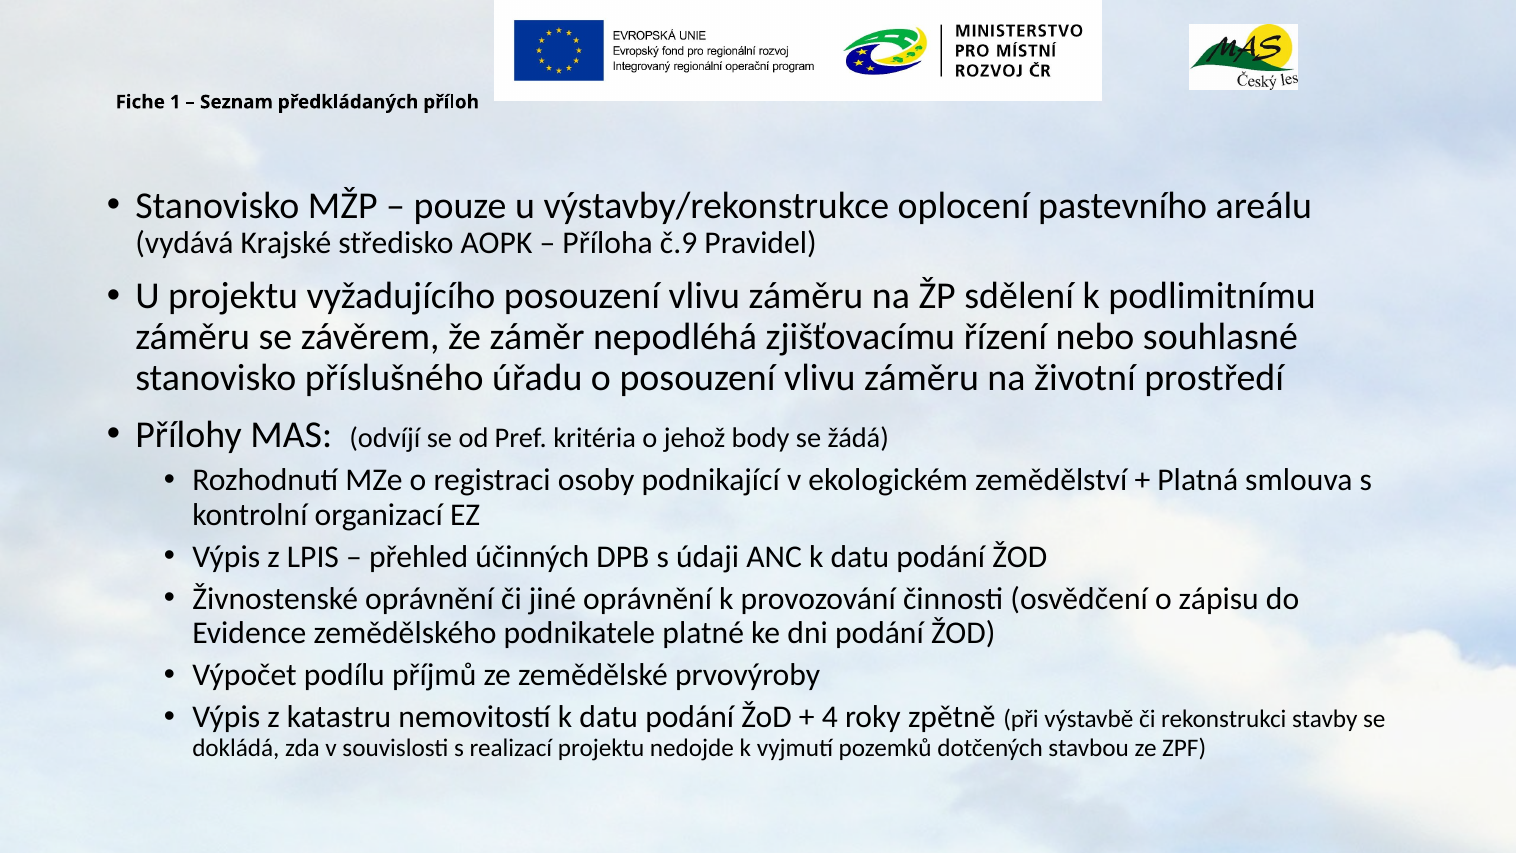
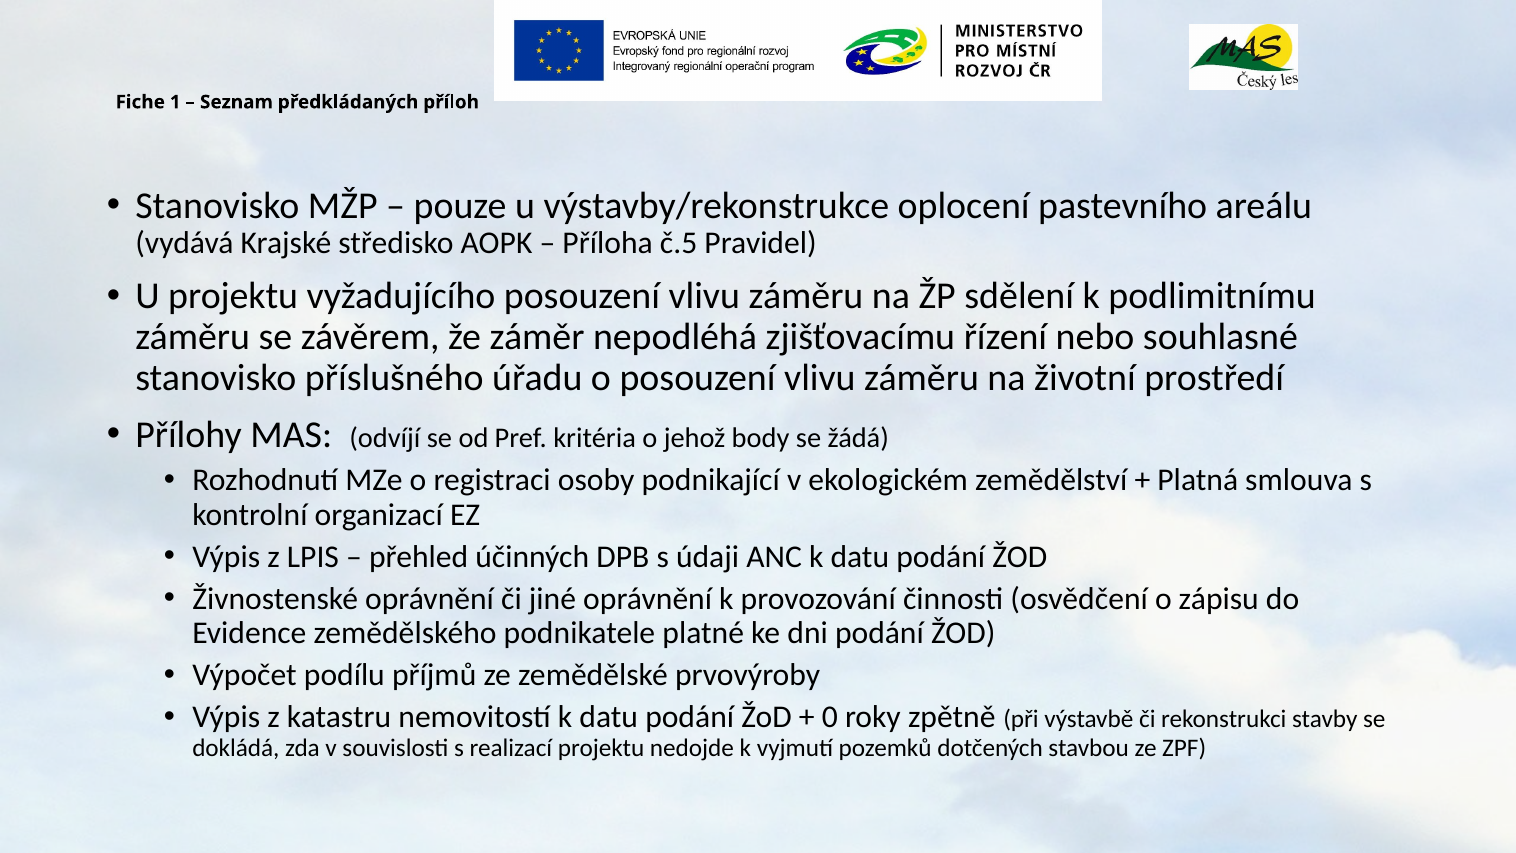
č.9: č.9 -> č.5
4: 4 -> 0
